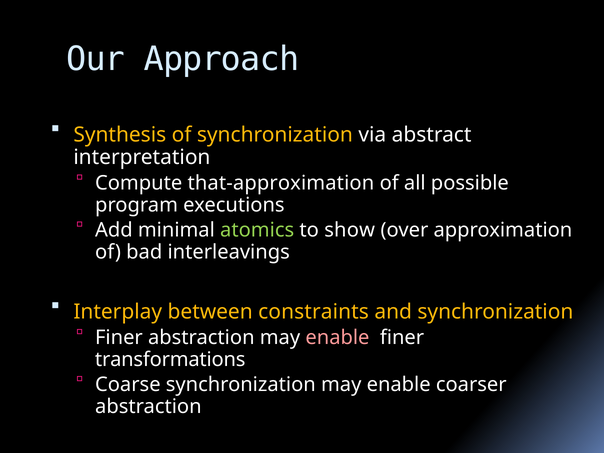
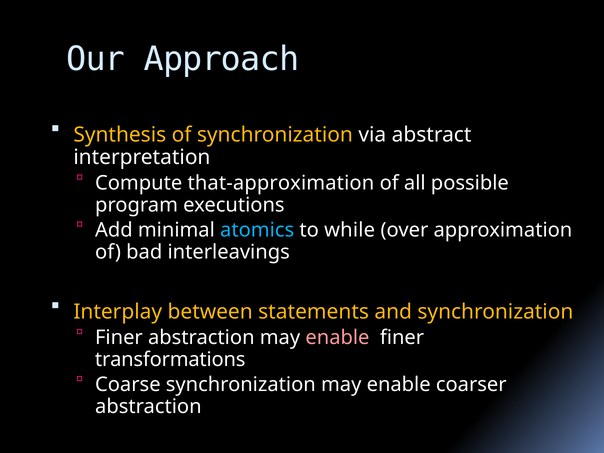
atomics colour: light green -> light blue
show: show -> while
constraints: constraints -> statements
